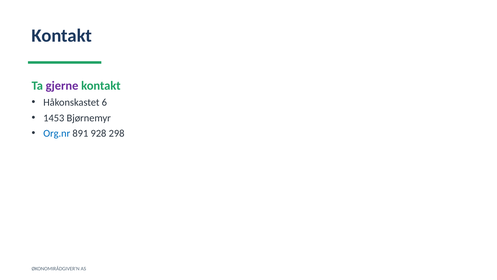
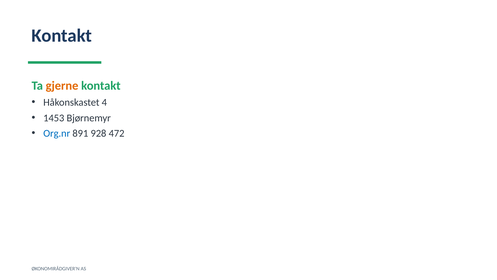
gjerne colour: purple -> orange
6: 6 -> 4
298: 298 -> 472
